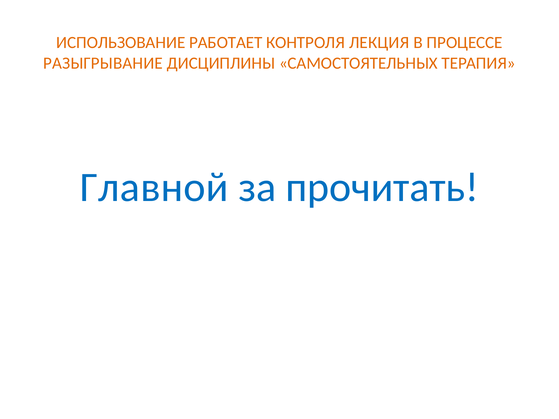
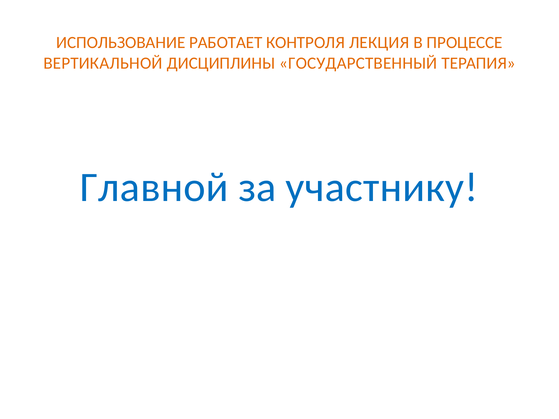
РАЗЫГРЫВАНИЕ: РАЗЫГРЫВАНИЕ -> ВЕРТИКАЛЬНОЙ
САМОСТОЯТЕЛЬНЫХ: САМОСТОЯТЕЛЬНЫХ -> ГОСУДАРСТВЕННЫЙ
прочитать: прочитать -> участнику
